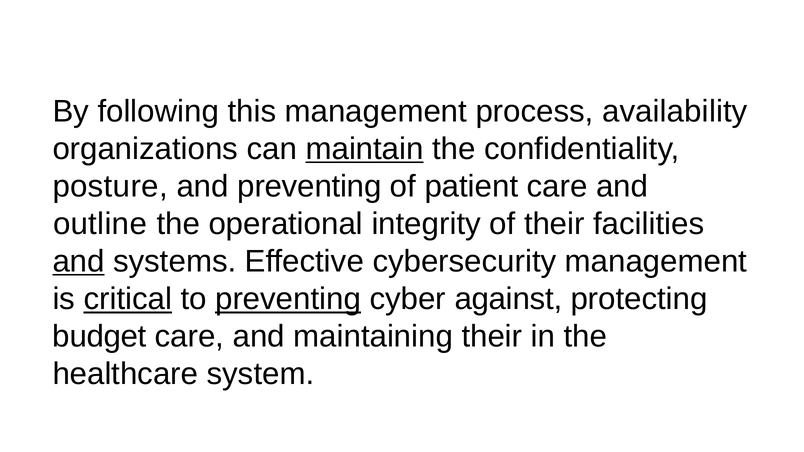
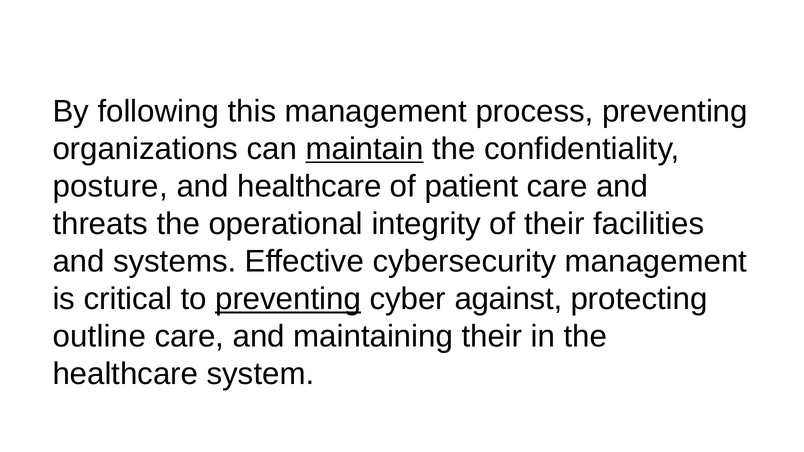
process availability: availability -> preventing
and preventing: preventing -> healthcare
outline: outline -> threats
and at (79, 262) underline: present -> none
critical underline: present -> none
budget: budget -> outline
